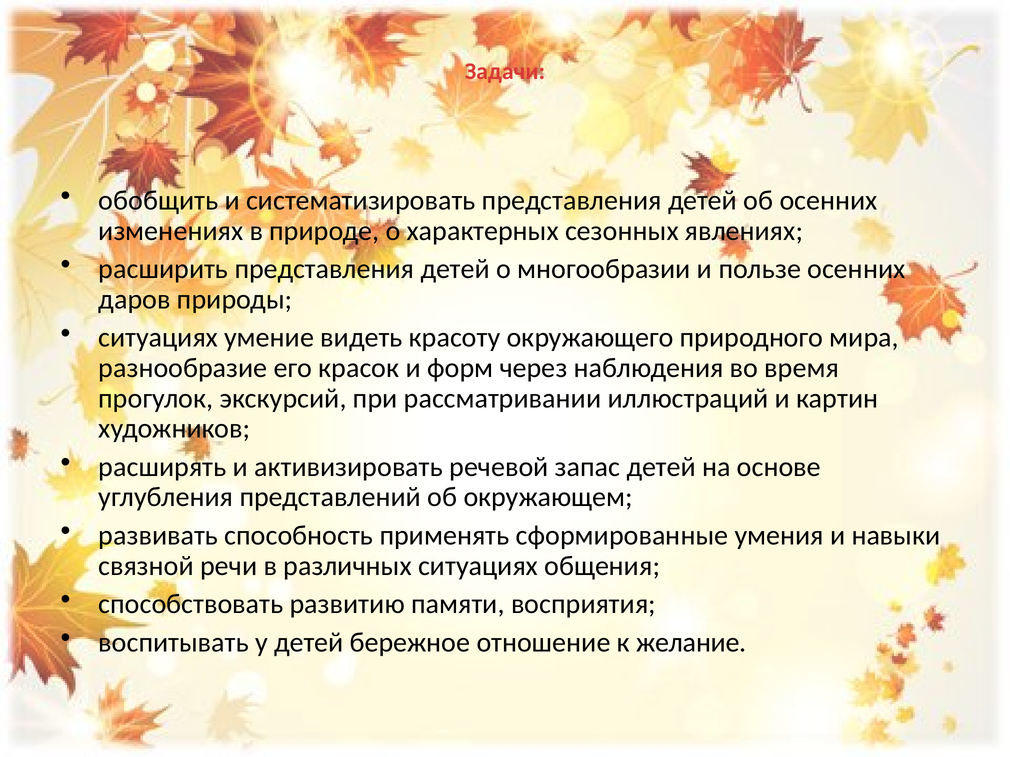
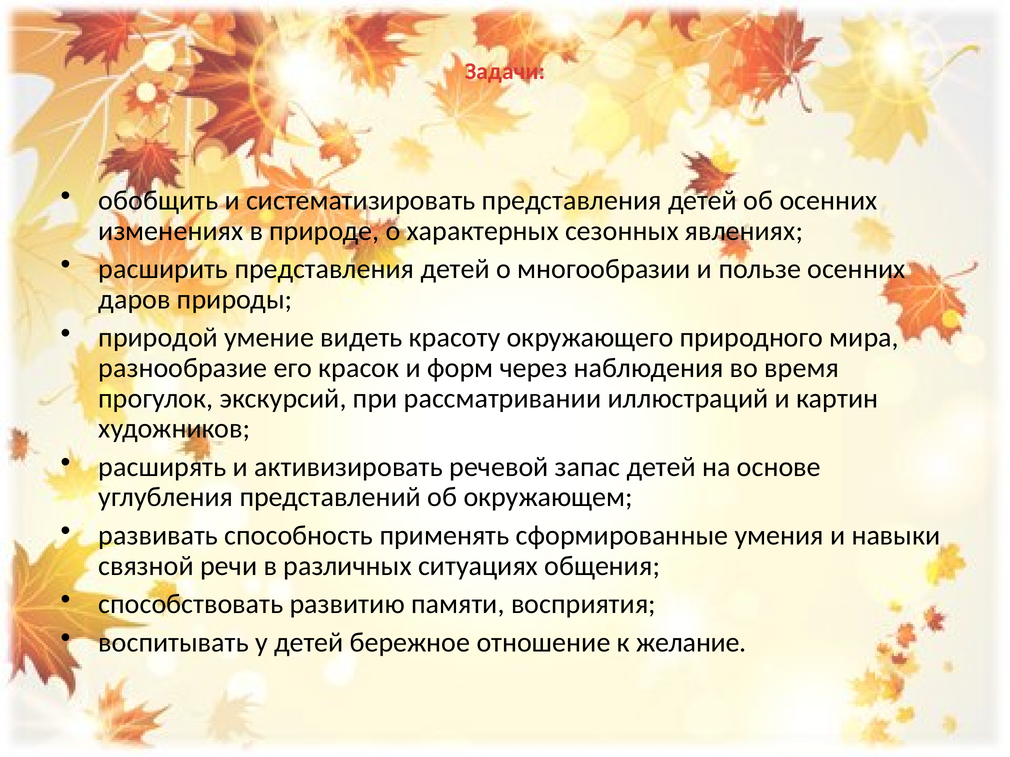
ситуациях at (158, 338): ситуациях -> природой
